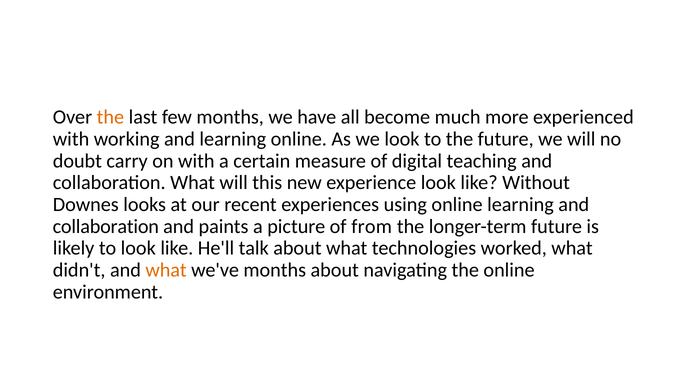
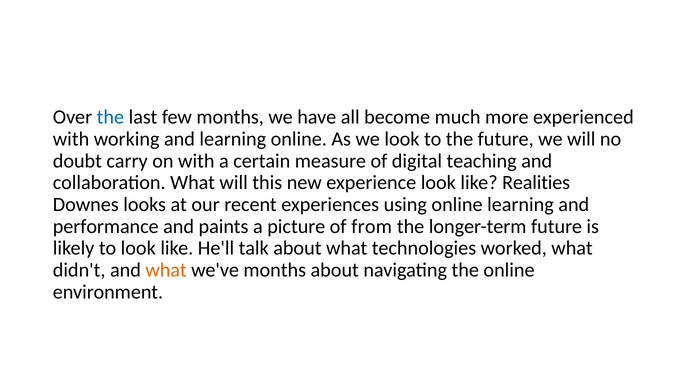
the at (110, 117) colour: orange -> blue
Without: Without -> Realities
collaboration at (106, 226): collaboration -> performance
